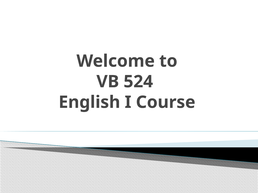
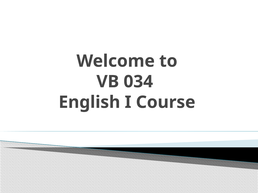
524: 524 -> 034
